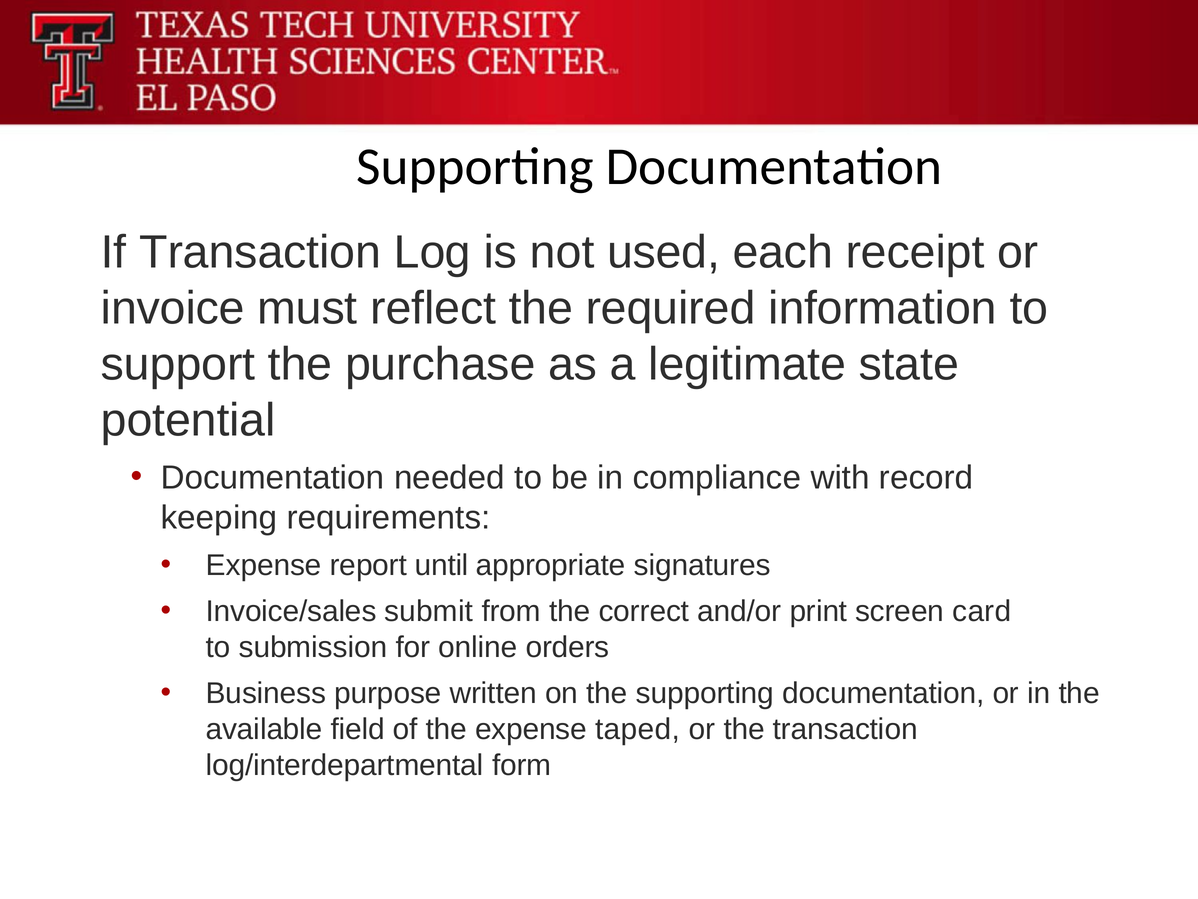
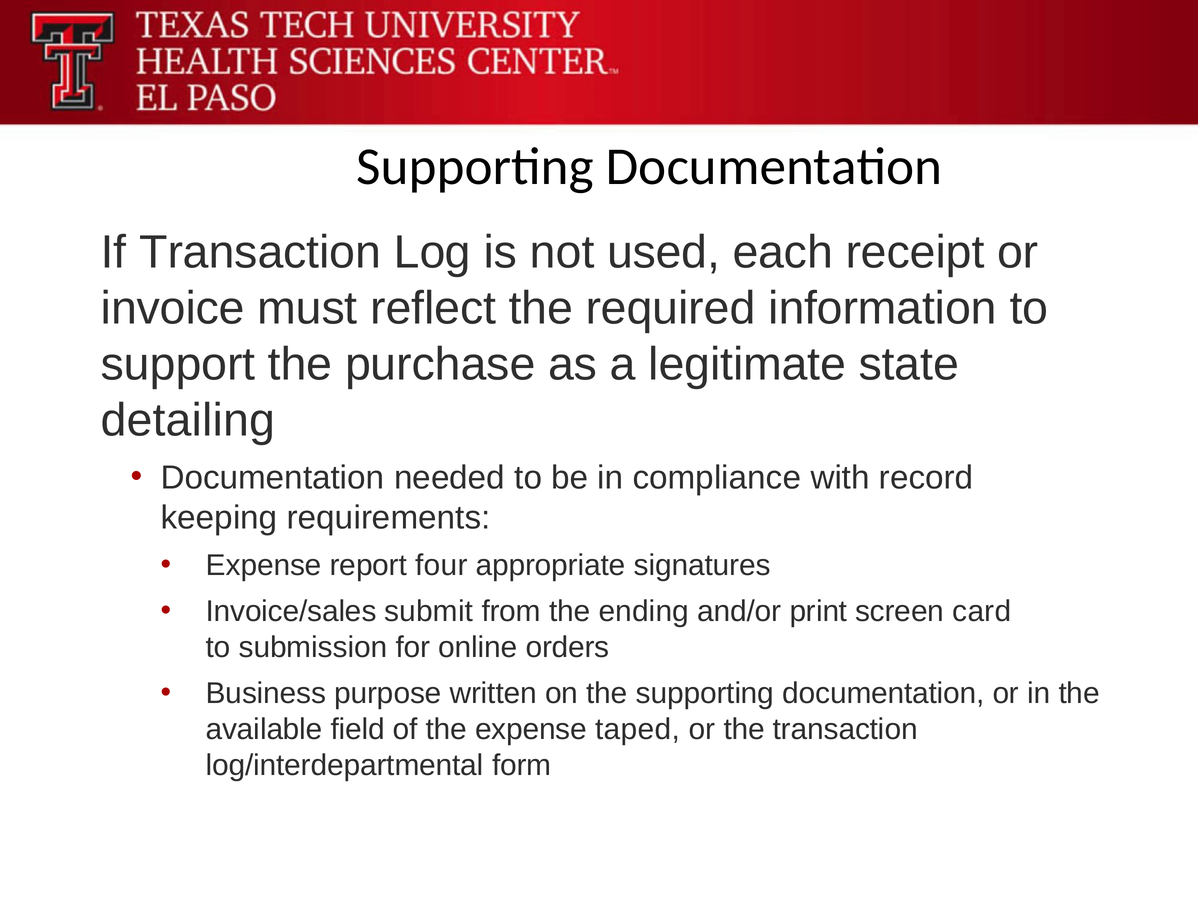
potential: potential -> detailing
until: until -> four
correct: correct -> ending
